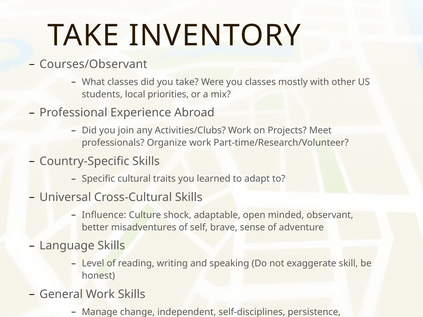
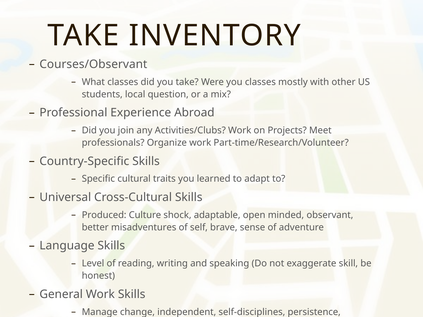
priorities: priorities -> question
Influence: Influence -> Produced
